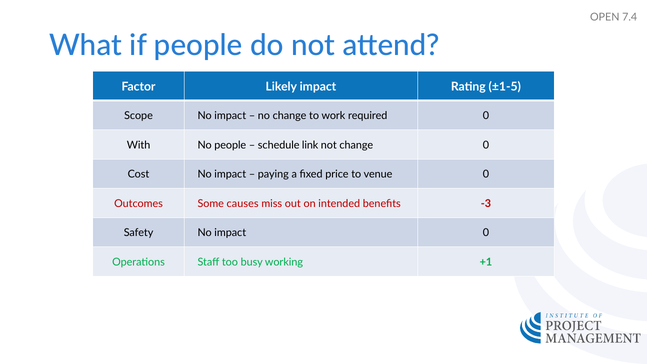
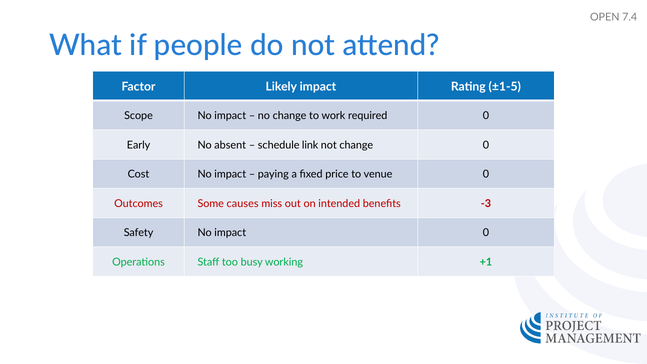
With: With -> Early
No people: people -> absent
